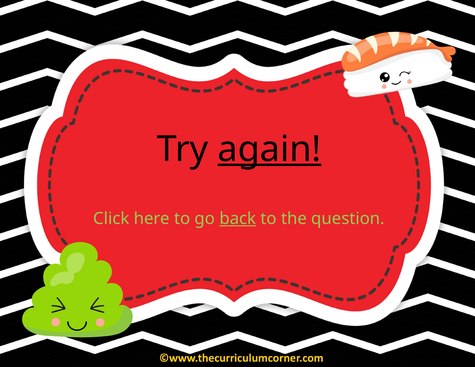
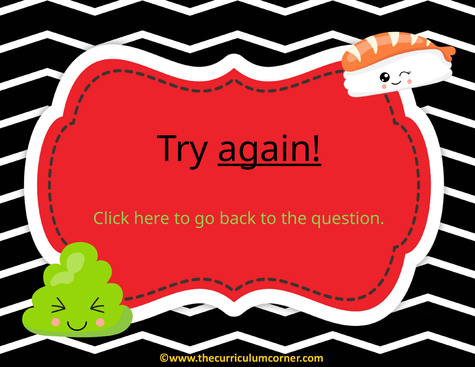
back underline: present -> none
